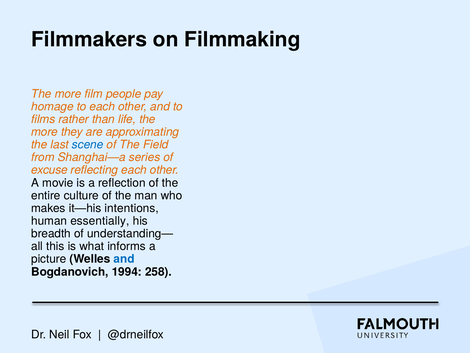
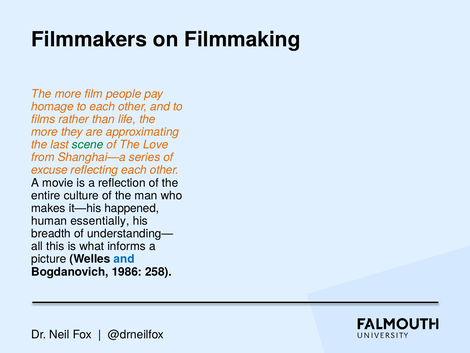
scene colour: blue -> green
Field: Field -> Love
intentions: intentions -> happened
1994: 1994 -> 1986
